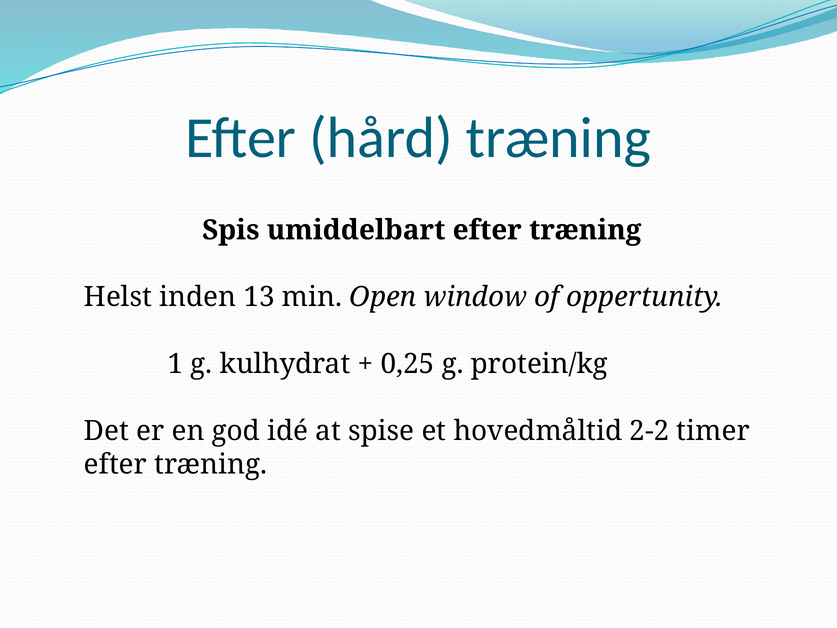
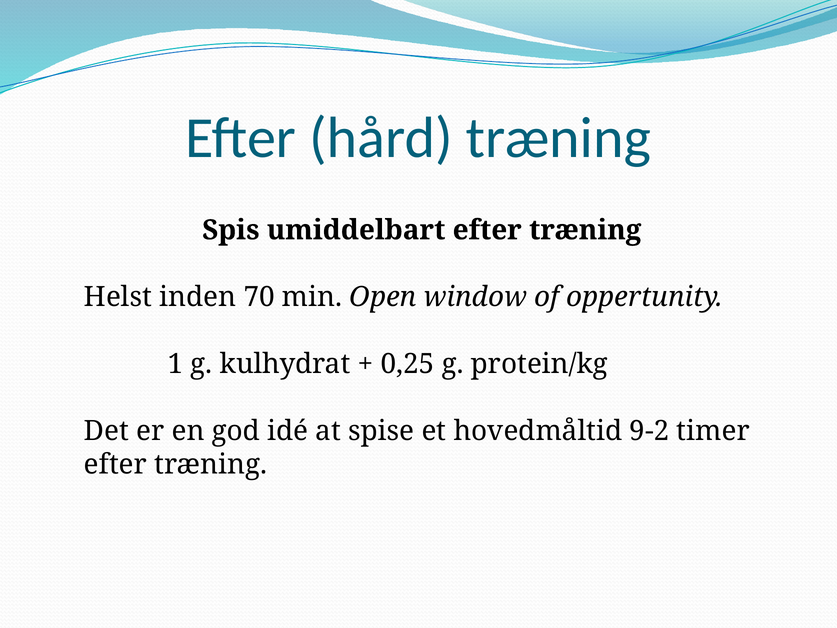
13: 13 -> 70
2-2: 2-2 -> 9-2
